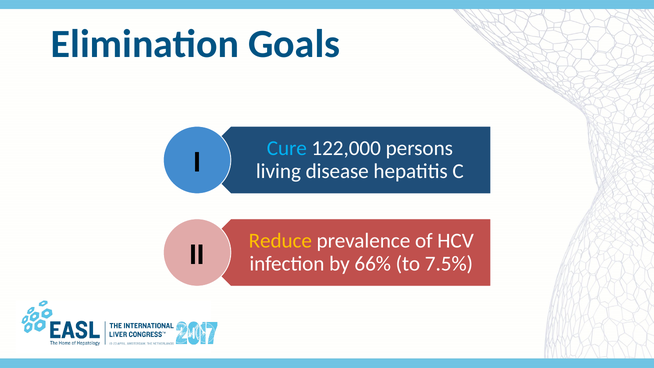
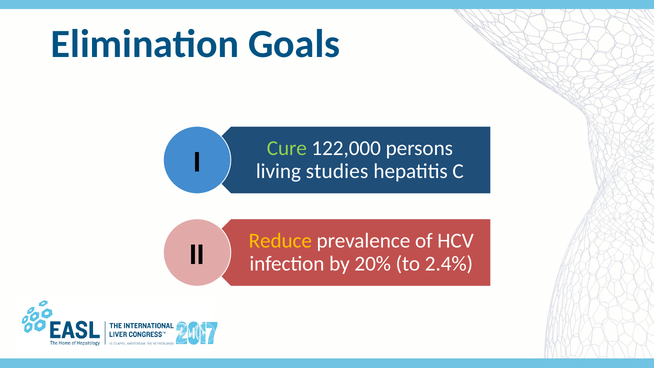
Cure colour: light blue -> light green
disease: disease -> studies
66%: 66% -> 20%
7.5%: 7.5% -> 2.4%
